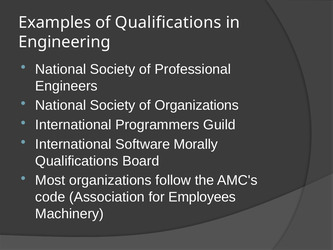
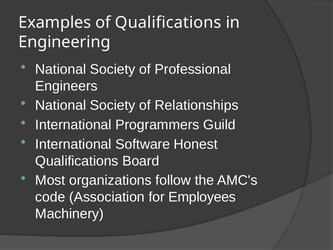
of Organizations: Organizations -> Relationships
Morally: Morally -> Honest
